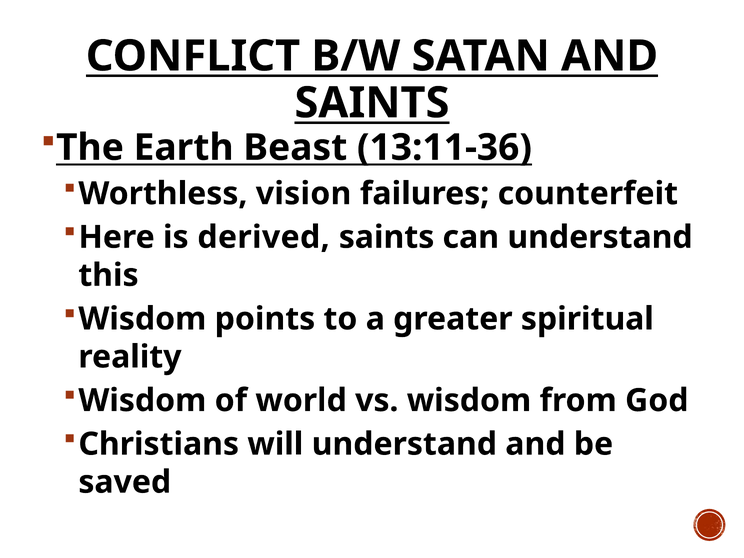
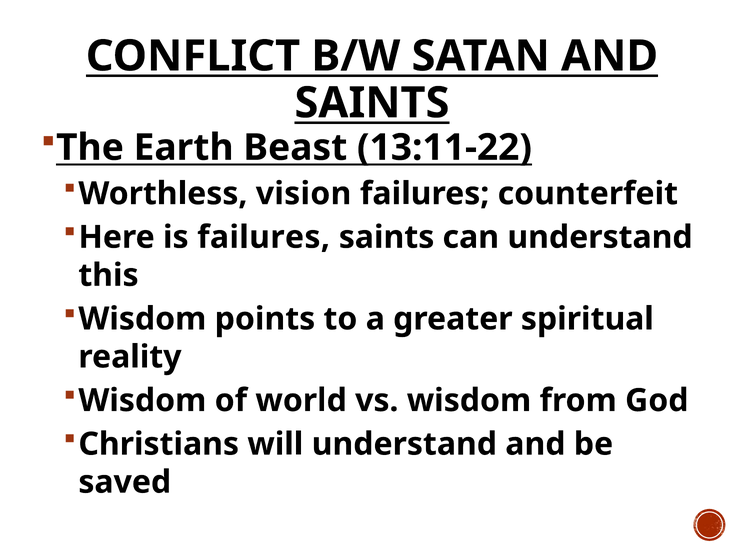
13:11-36: 13:11-36 -> 13:11-22
is derived: derived -> failures
